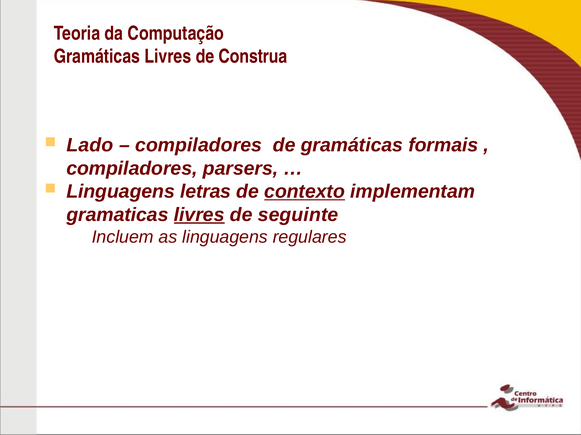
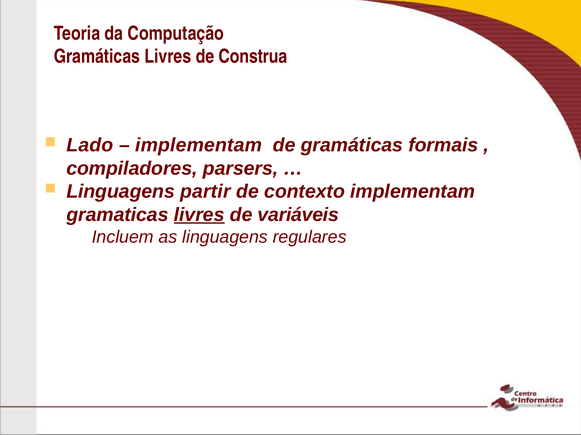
compiladores at (199, 145): compiladores -> implementam
letras: letras -> partir
contexto underline: present -> none
seguinte: seguinte -> variáveis
